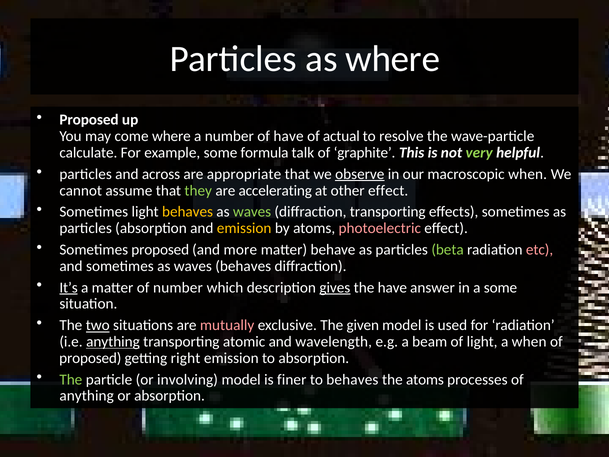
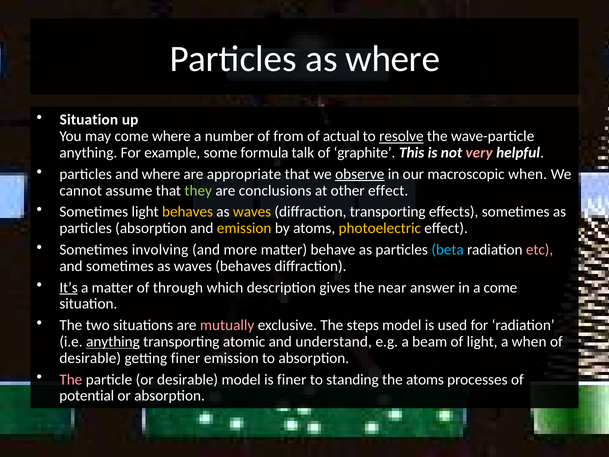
Proposed at (89, 120): Proposed -> Situation
of have: have -> from
resolve underline: none -> present
calculate at (88, 153): calculate -> anything
very colour: light green -> pink
and across: across -> where
accelerating: accelerating -> conclusions
waves at (252, 212) colour: light green -> yellow
photoelectric colour: pink -> yellow
Sometimes proposed: proposed -> involving
beta colour: light green -> light blue
of number: number -> through
gives underline: present -> none
the have: have -> near
a some: some -> come
two underline: present -> none
given: given -> steps
wavelength: wavelength -> understand
proposed at (90, 358): proposed -> desirable
getting right: right -> finer
The at (71, 379) colour: light green -> pink
or involving: involving -> desirable
to behaves: behaves -> standing
anything at (87, 396): anything -> potential
